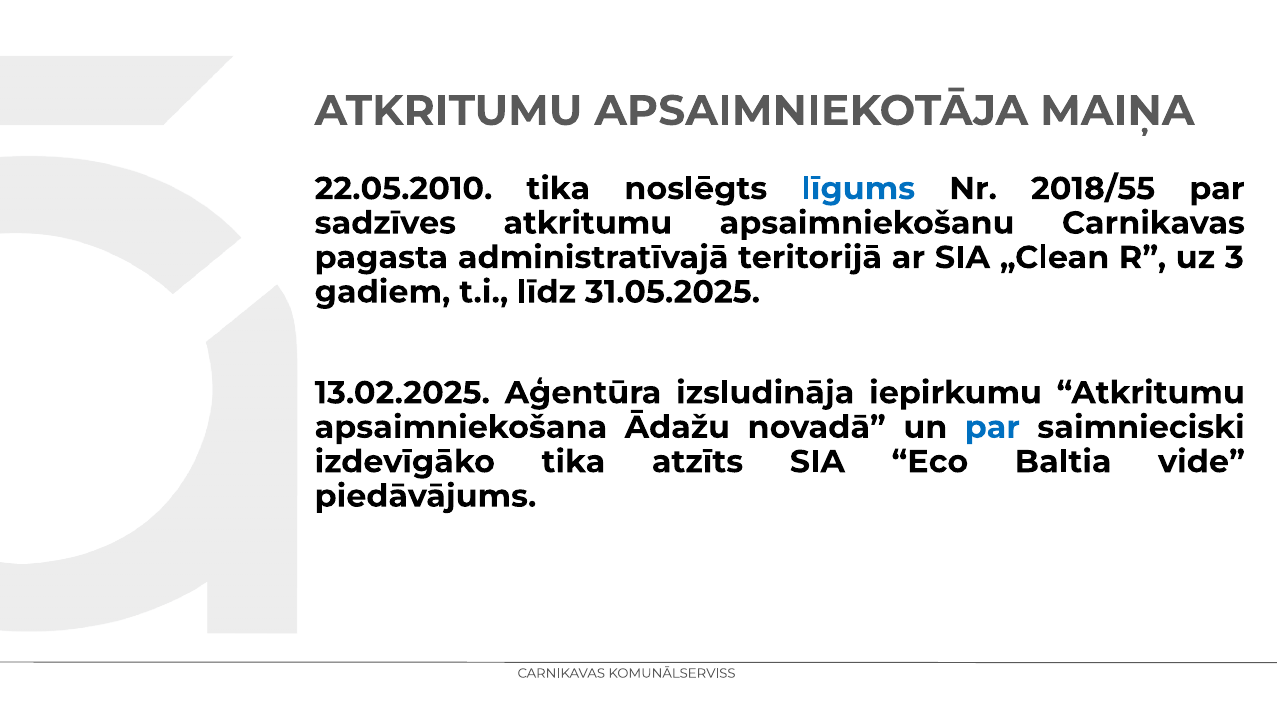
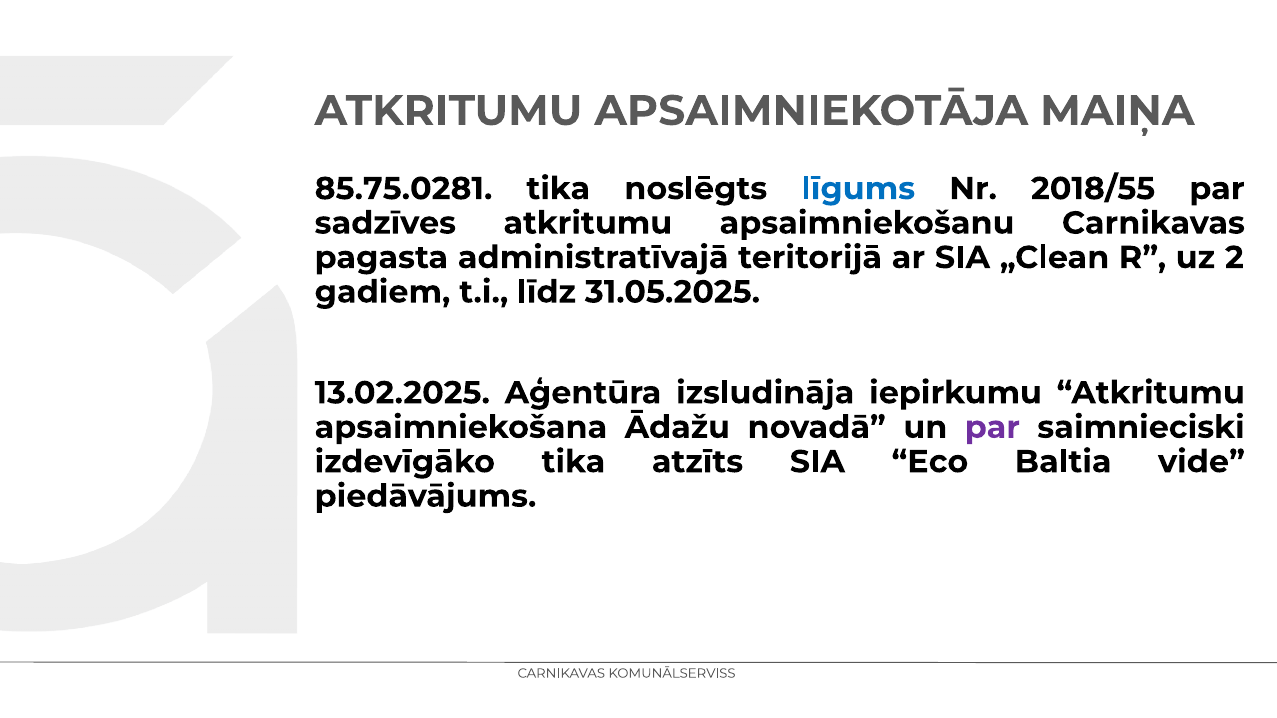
22.05.2010: 22.05.2010 -> 85.75.0281
3: 3 -> 2
par at (992, 427) colour: blue -> purple
